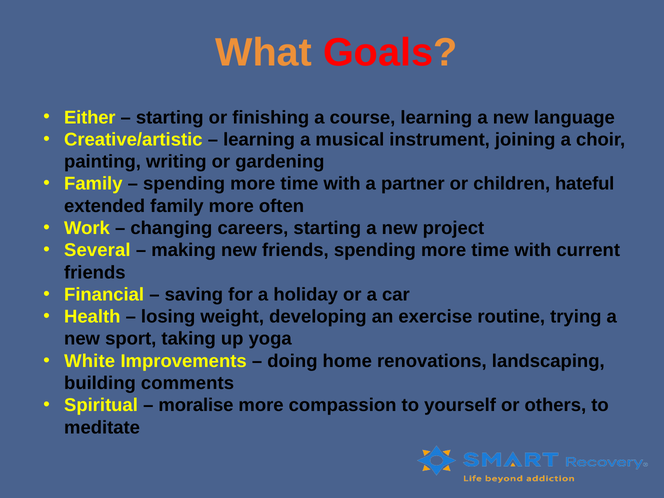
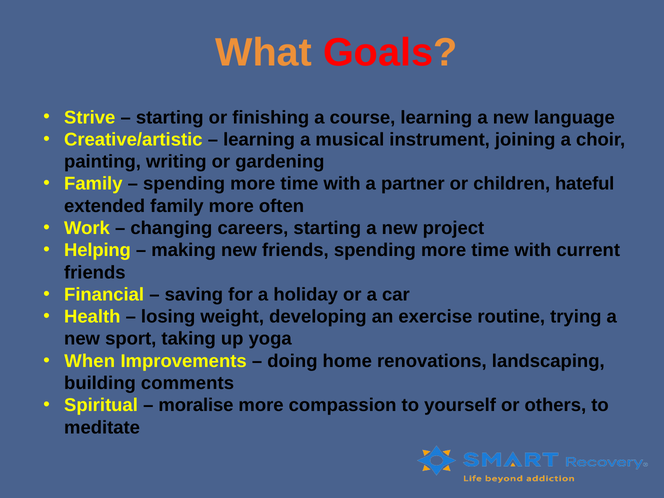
Either: Either -> Strive
Several: Several -> Helping
White: White -> When
